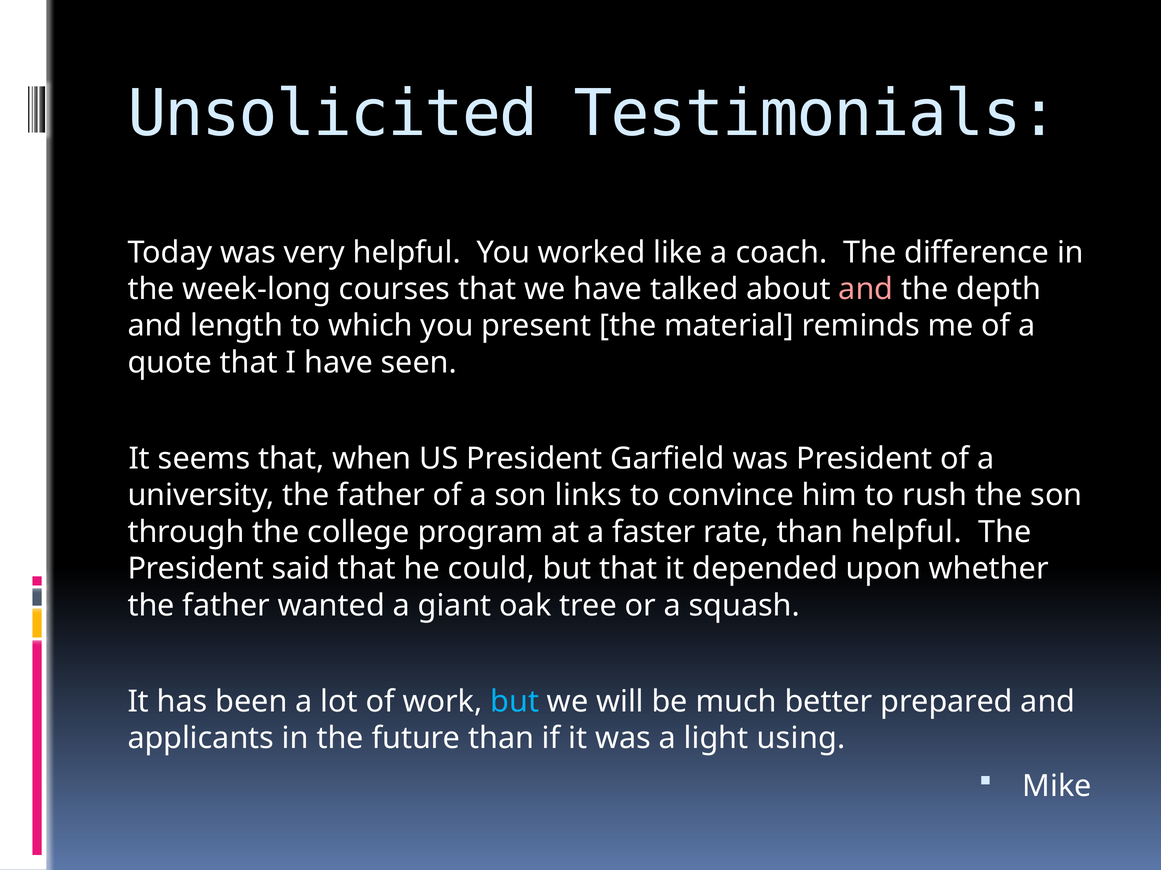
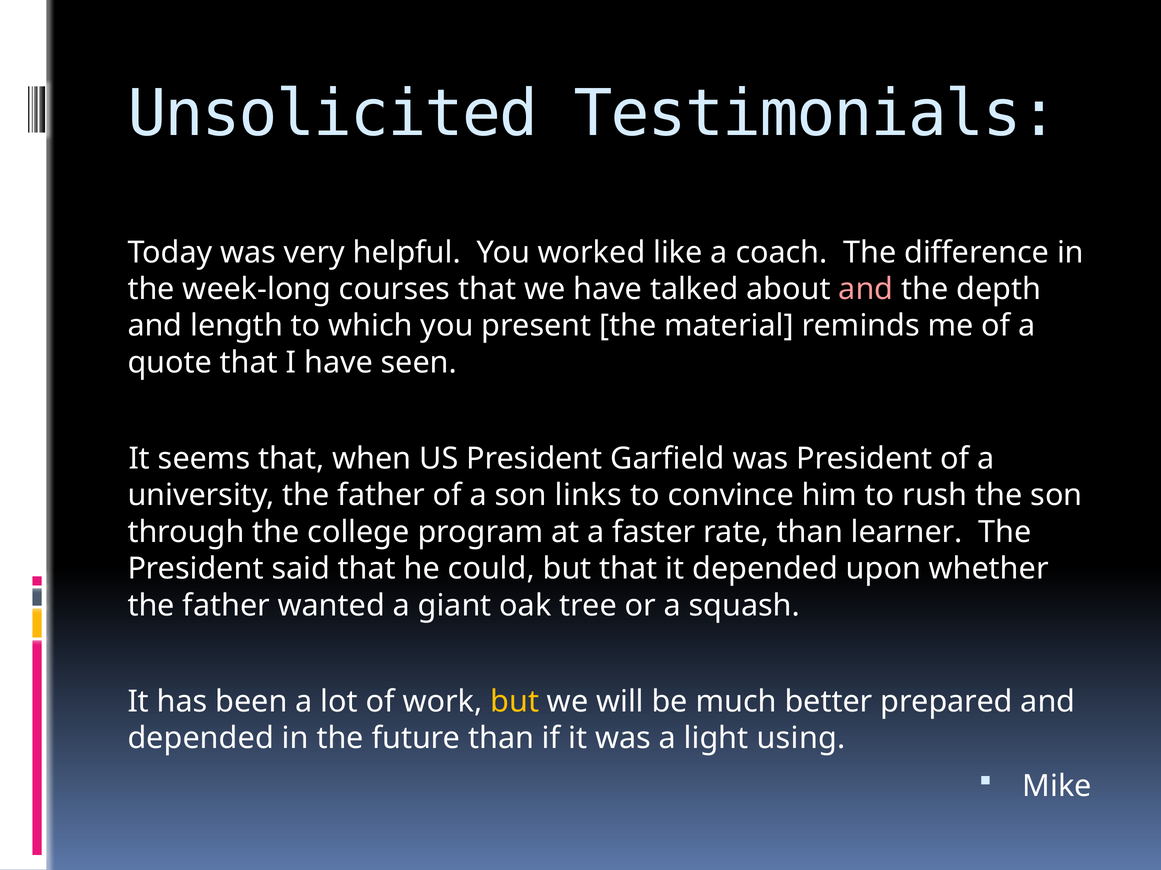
than helpful: helpful -> learner
but at (515, 702) colour: light blue -> yellow
applicants at (201, 739): applicants -> depended
